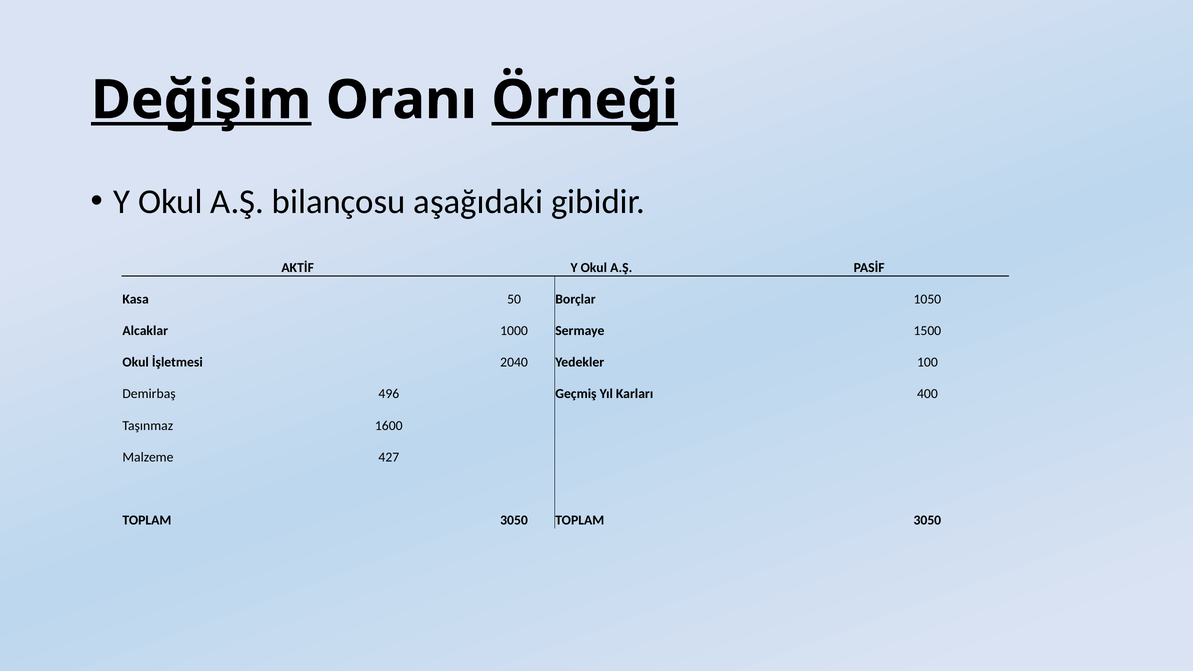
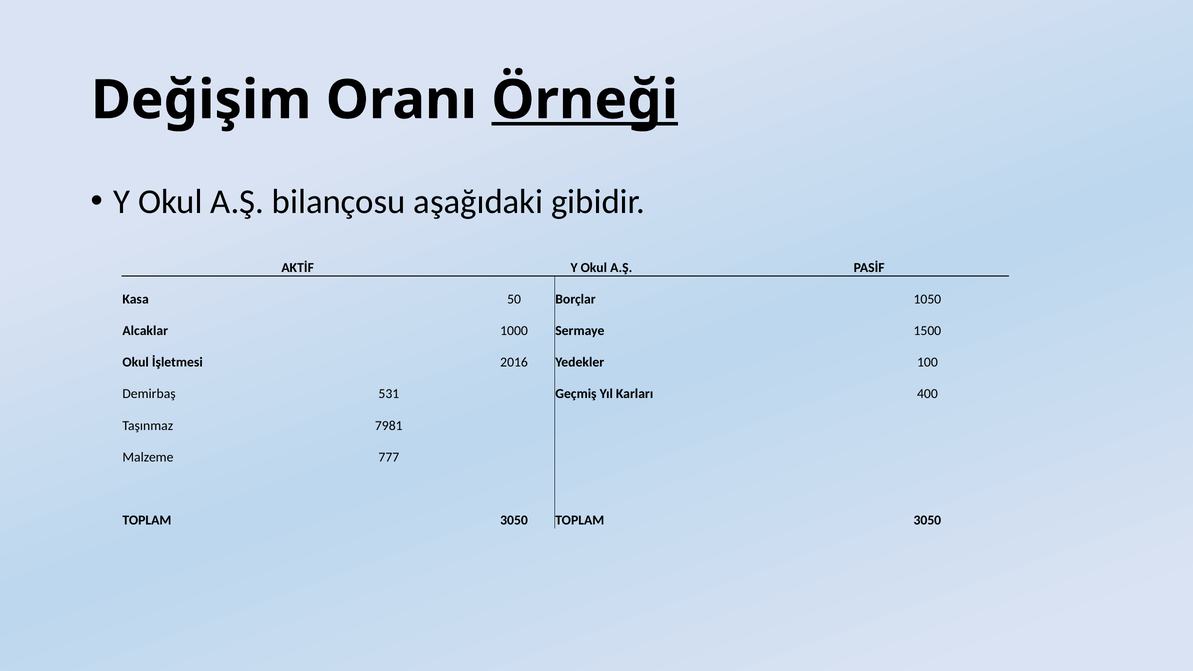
Değişim underline: present -> none
2040: 2040 -> 2016
496: 496 -> 531
1600: 1600 -> 7981
427: 427 -> 777
